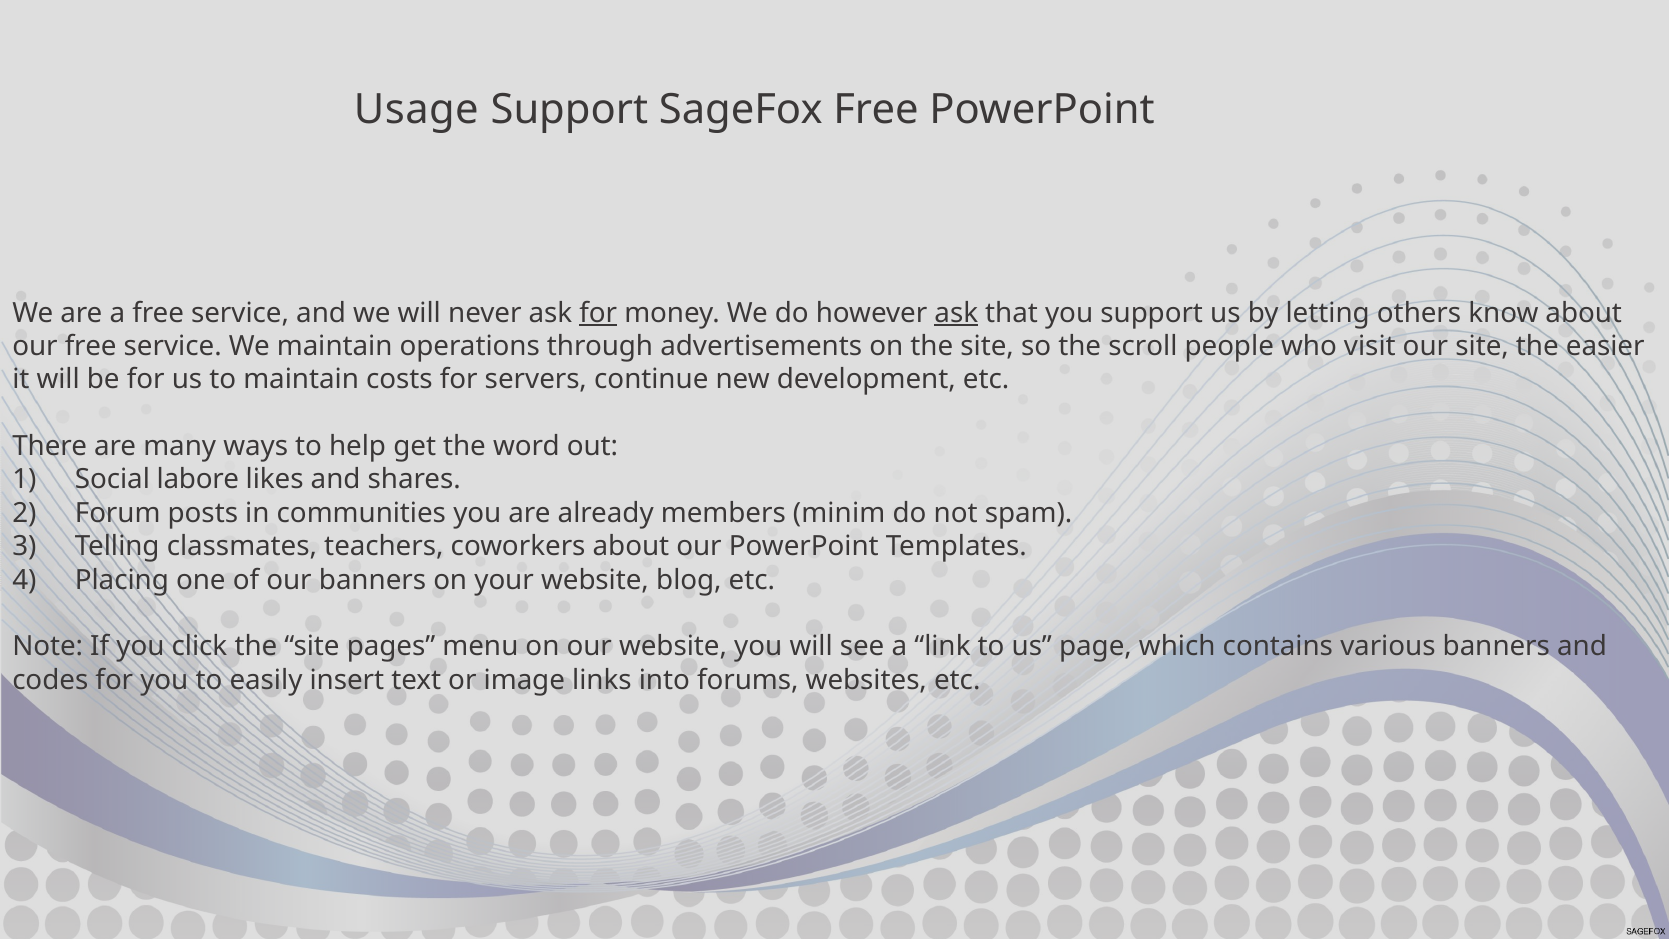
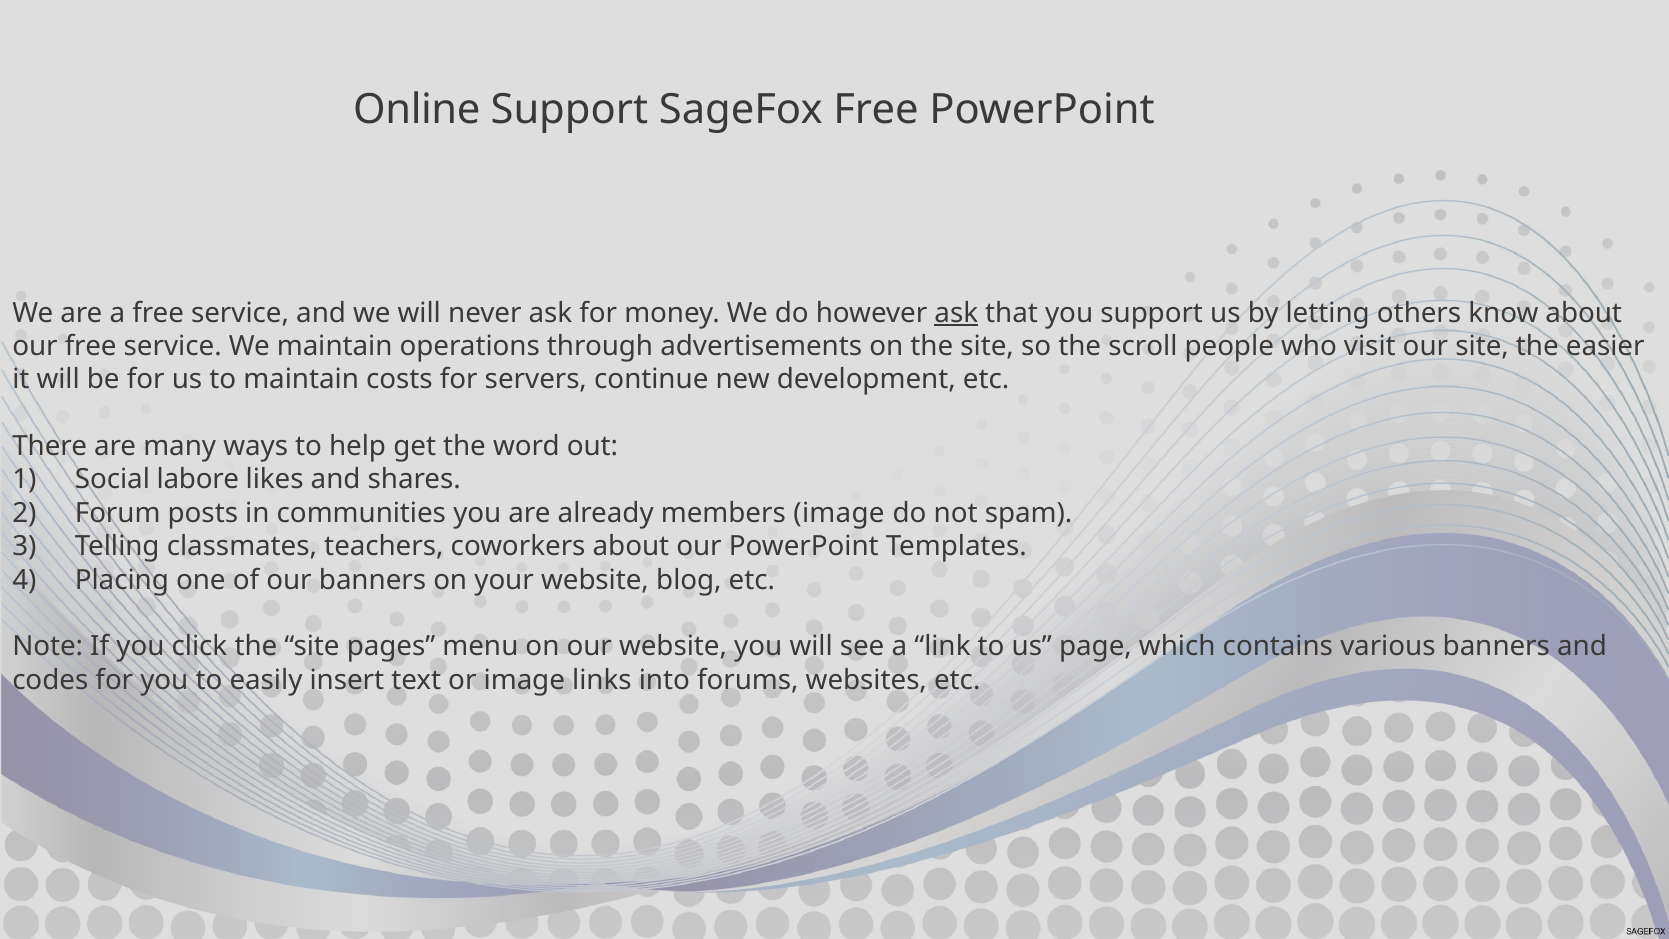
Usage: Usage -> Online
for at (598, 313) underline: present -> none
members minim: minim -> image
